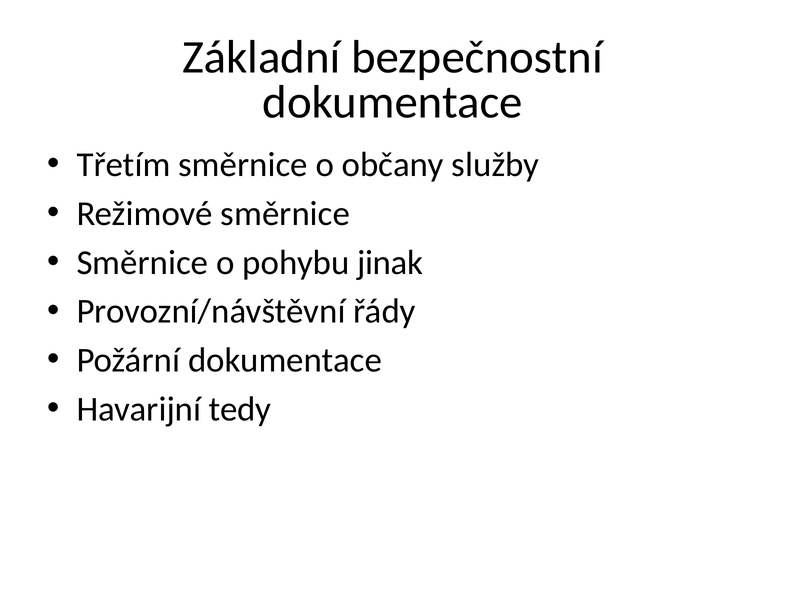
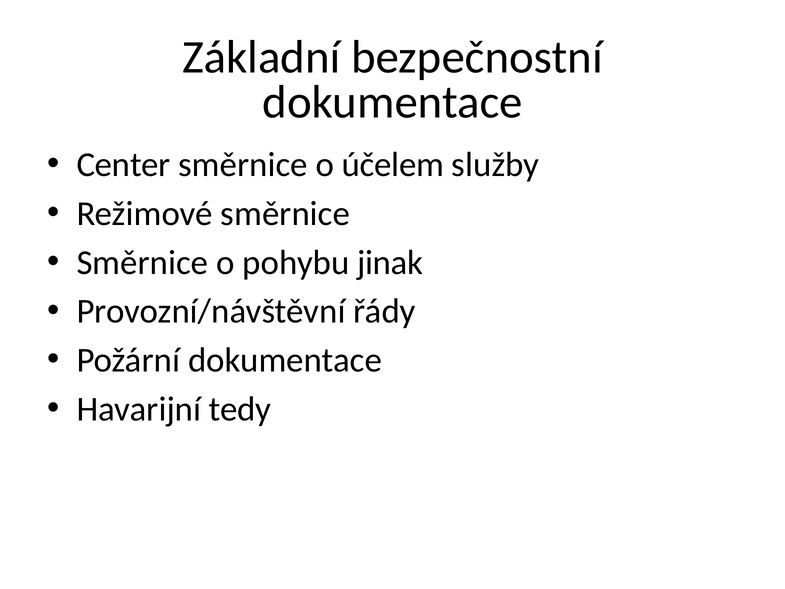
Třetím: Třetím -> Center
občany: občany -> účelem
